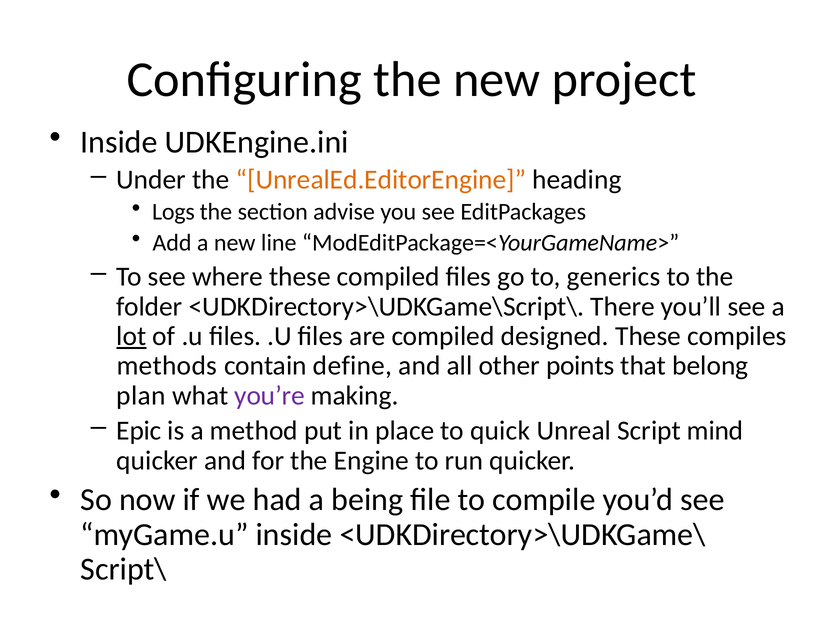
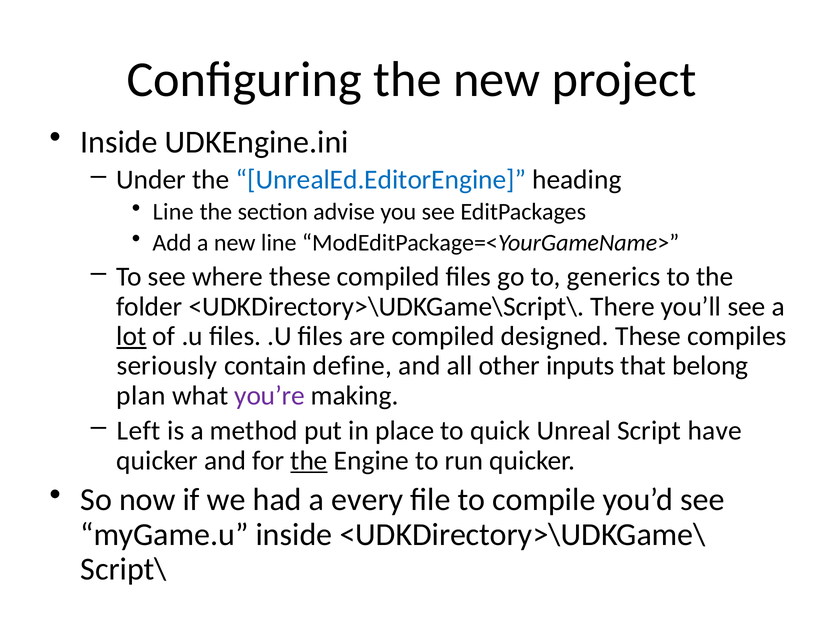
UnrealEd.EditorEngine colour: orange -> blue
Logs at (173, 212): Logs -> Line
methods: methods -> seriously
points: points -> inputs
Epic: Epic -> Left
mind: mind -> have
the at (309, 461) underline: none -> present
being: being -> every
